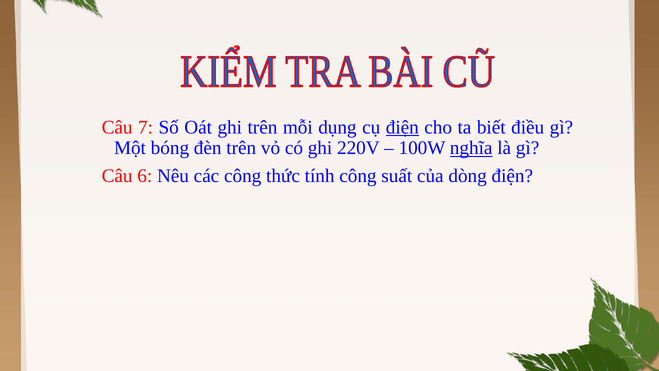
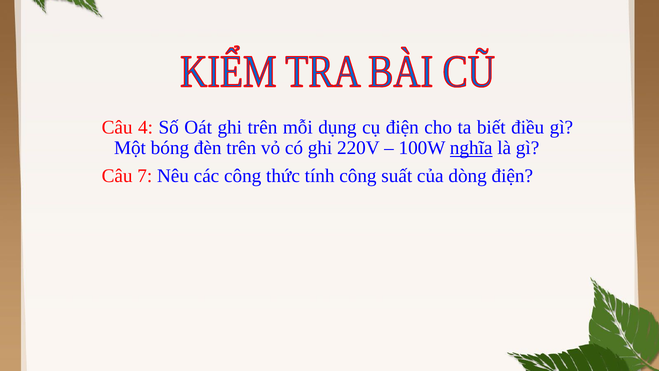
7: 7 -> 4
điện at (402, 127) underline: present -> none
6: 6 -> 7
